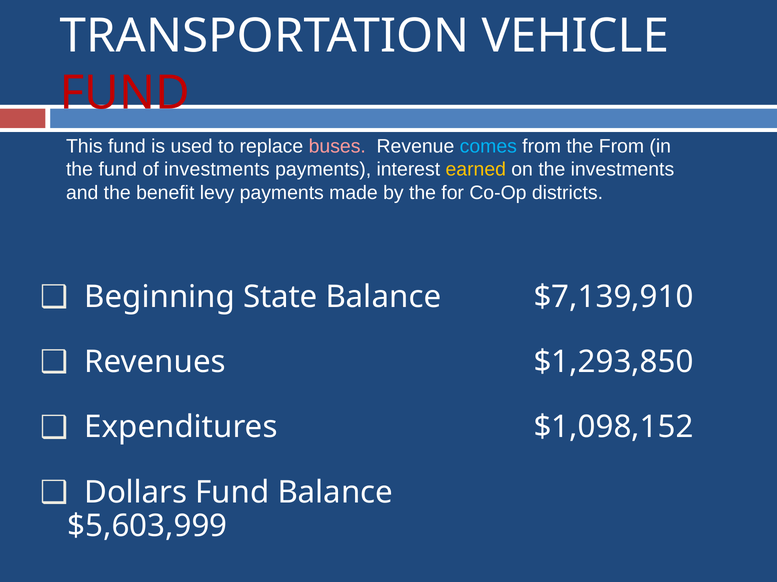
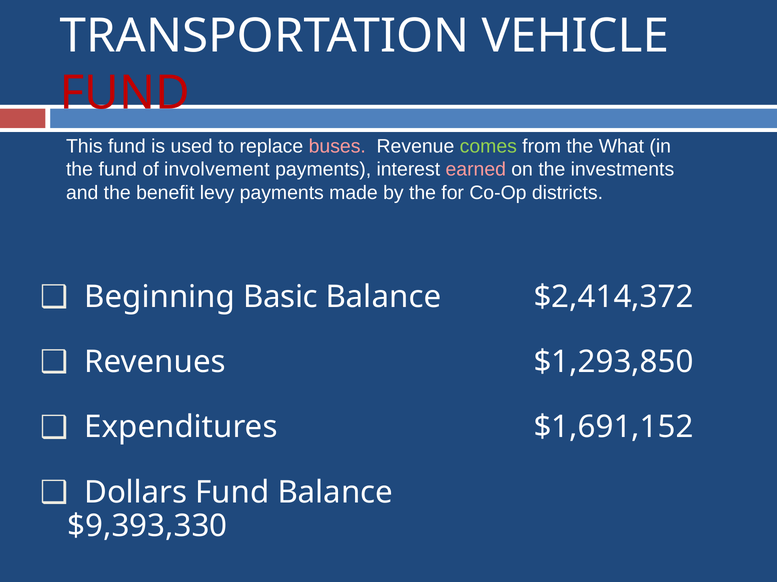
comes colour: light blue -> light green
the From: From -> What
of investments: investments -> involvement
earned colour: yellow -> pink
State: State -> Basic
$7,139,910: $7,139,910 -> $2,414,372
$1,098,152: $1,098,152 -> $1,691,152
$5,603,999: $5,603,999 -> $9,393,330
